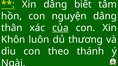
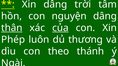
biết: biết -> trời
thân underline: none -> present
Khôn: Khôn -> Phép
